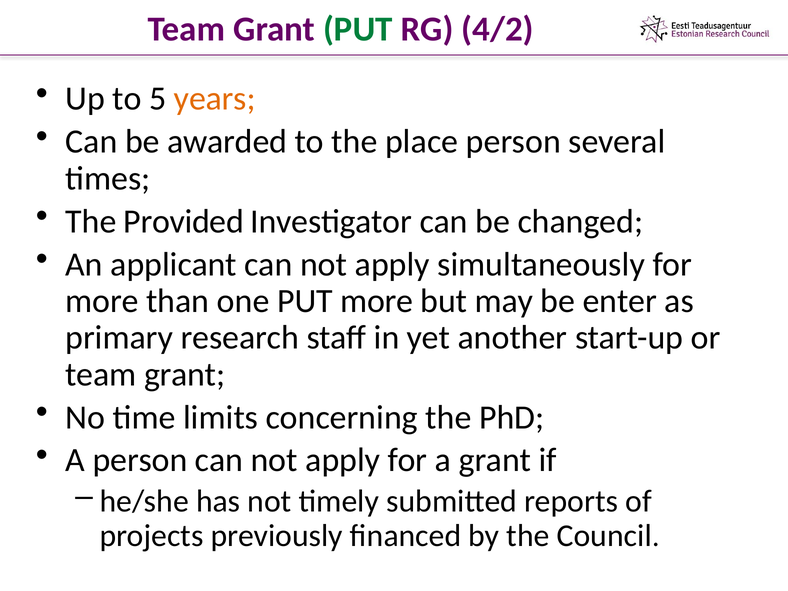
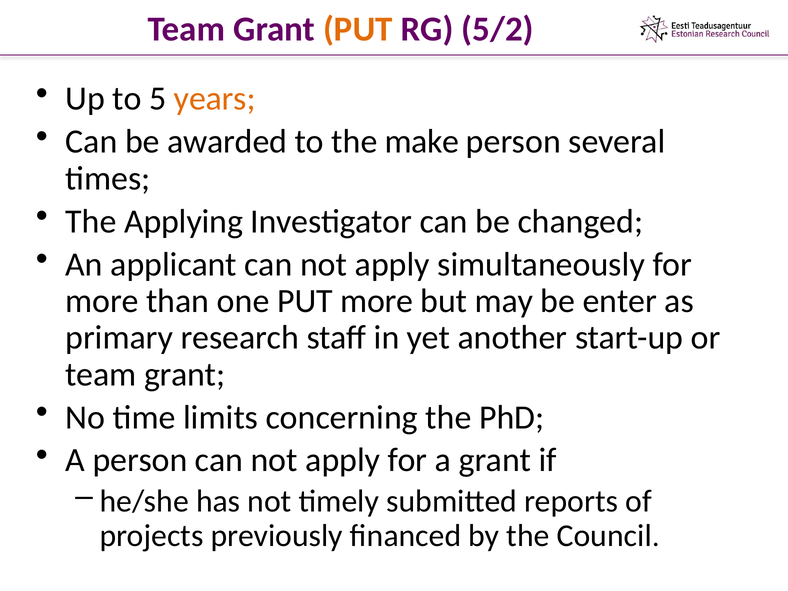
PUT at (358, 29) colour: green -> orange
4/2: 4/2 -> 5/2
place: place -> make
Provided: Provided -> Applying
